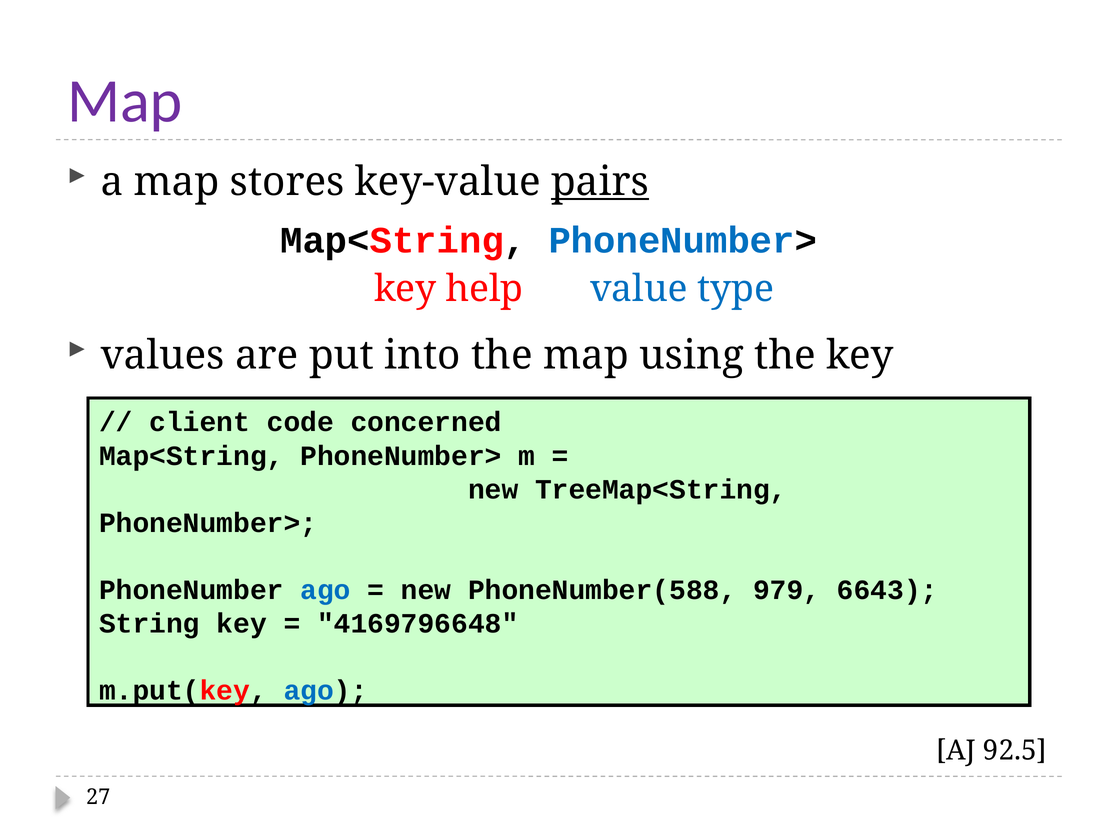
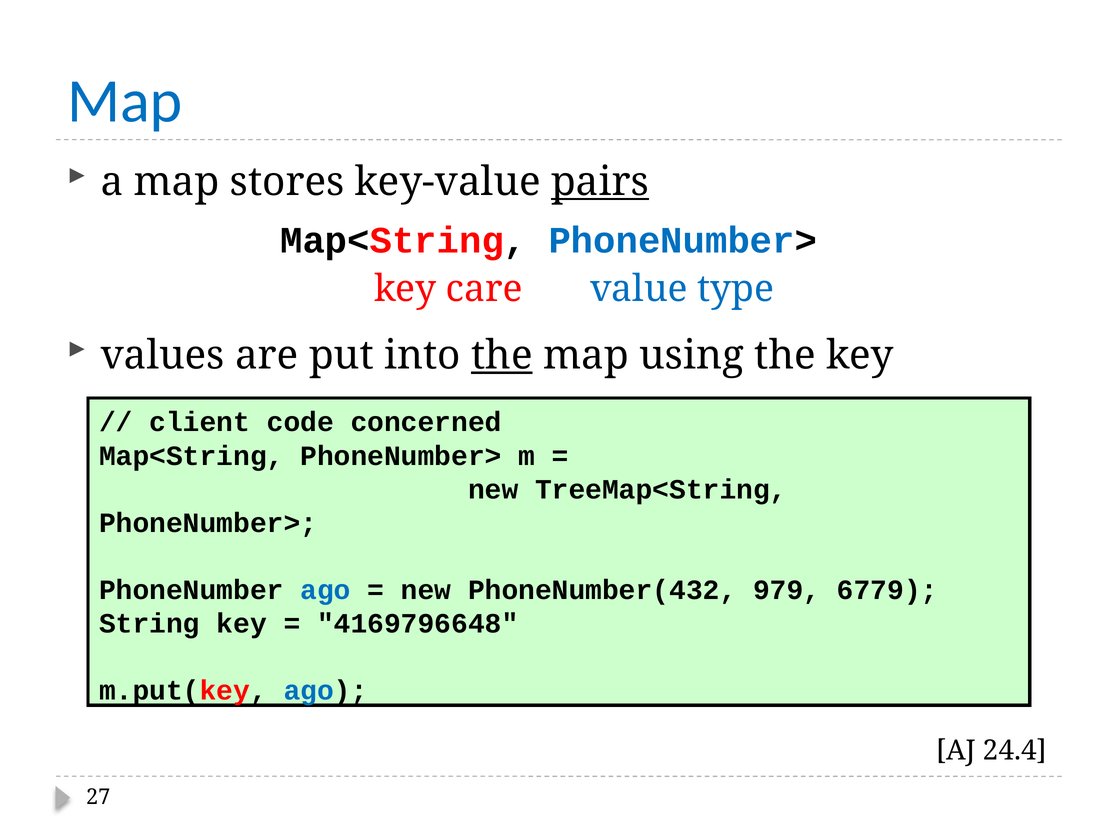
Map at (125, 101) colour: purple -> blue
help: help -> care
the at (502, 355) underline: none -> present
PhoneNumber(588: PhoneNumber(588 -> PhoneNumber(432
6643: 6643 -> 6779
92.5: 92.5 -> 24.4
